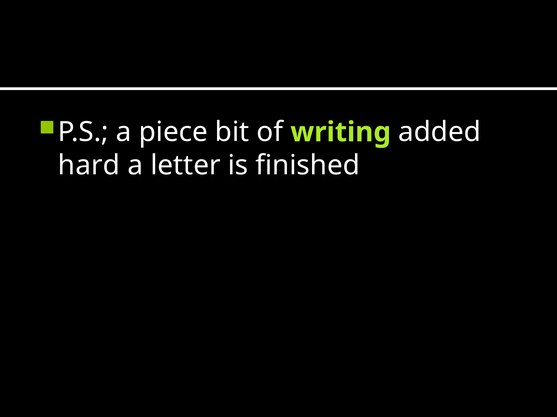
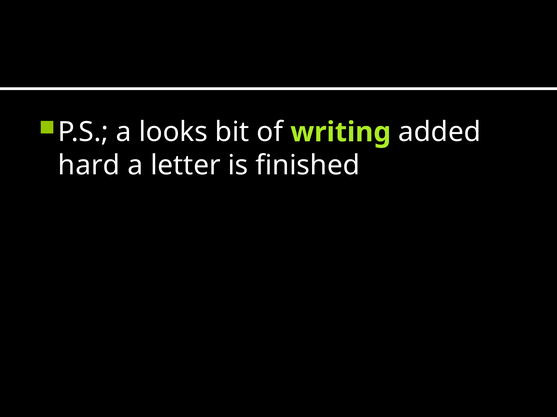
piece: piece -> looks
